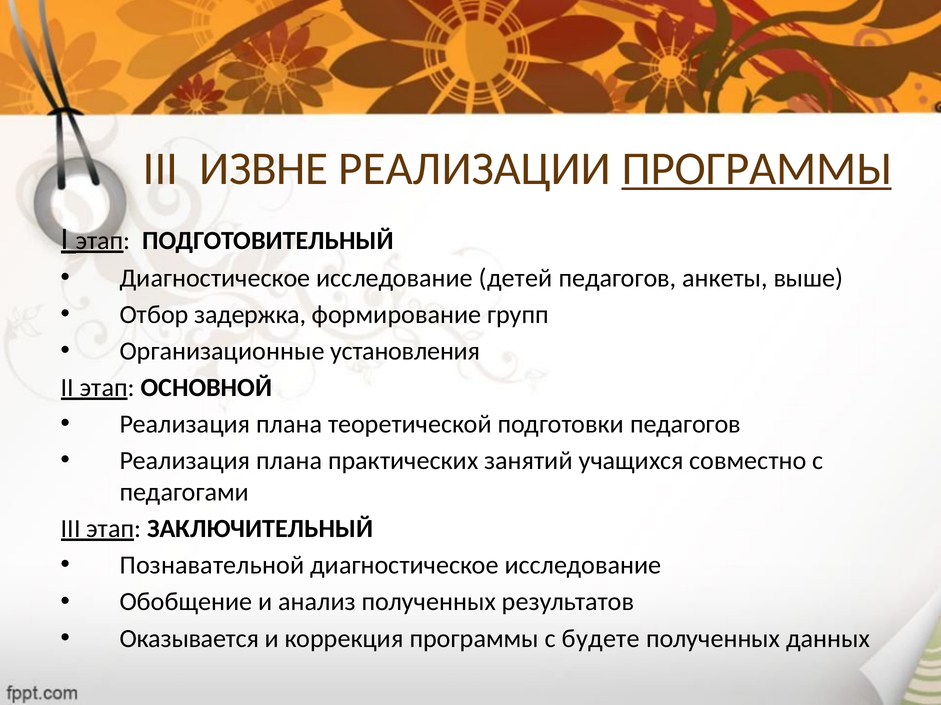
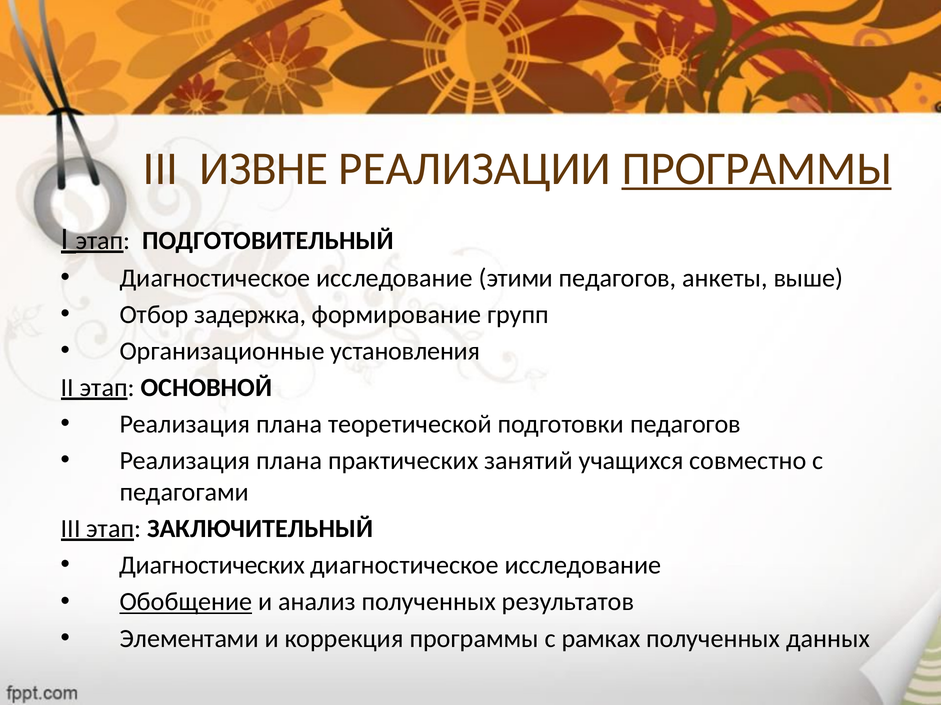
детей: детей -> этими
Познавательной: Познавательной -> Диагностических
Обобщение underline: none -> present
Оказывается: Оказывается -> Элементами
будете: будете -> рамках
